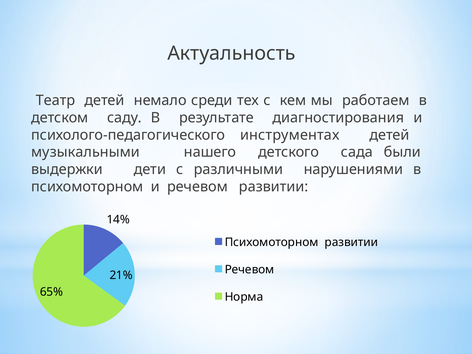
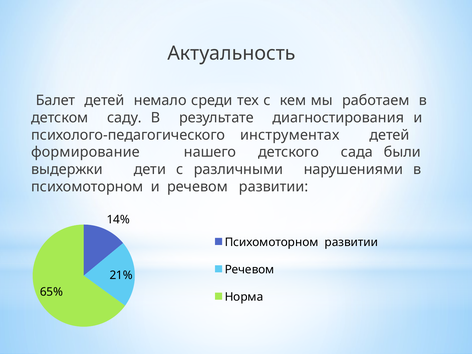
Театр: Театр -> Балет
музыкальными: музыкальными -> формирование
